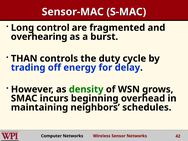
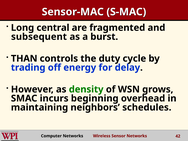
control: control -> central
overhearing: overhearing -> subsequent
